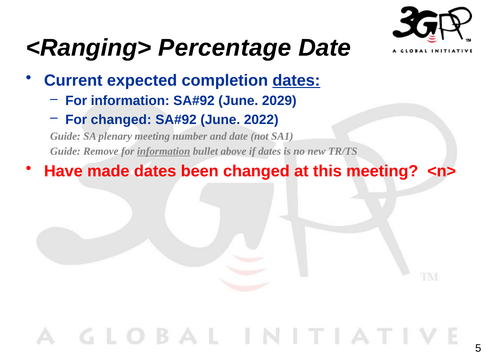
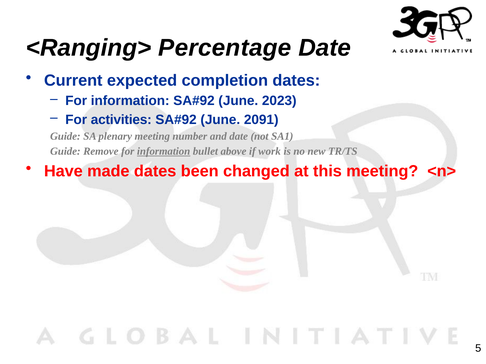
dates at (296, 81) underline: present -> none
2029: 2029 -> 2023
For changed: changed -> activities
2022: 2022 -> 2091
if dates: dates -> work
